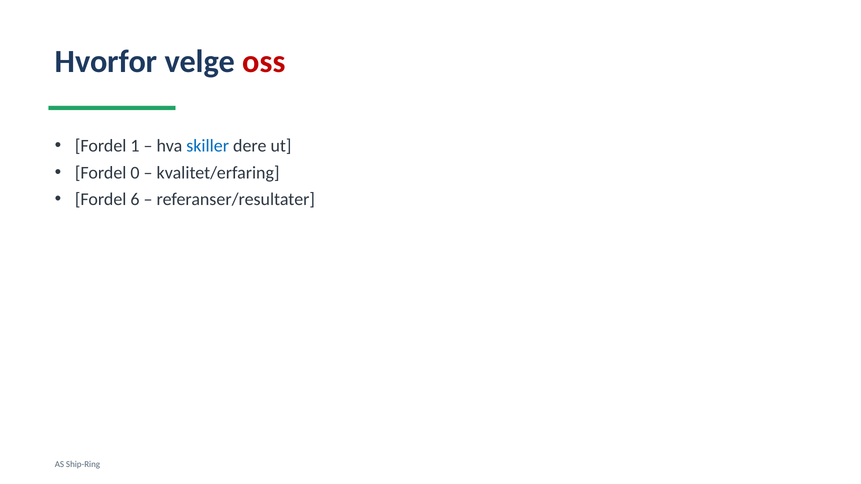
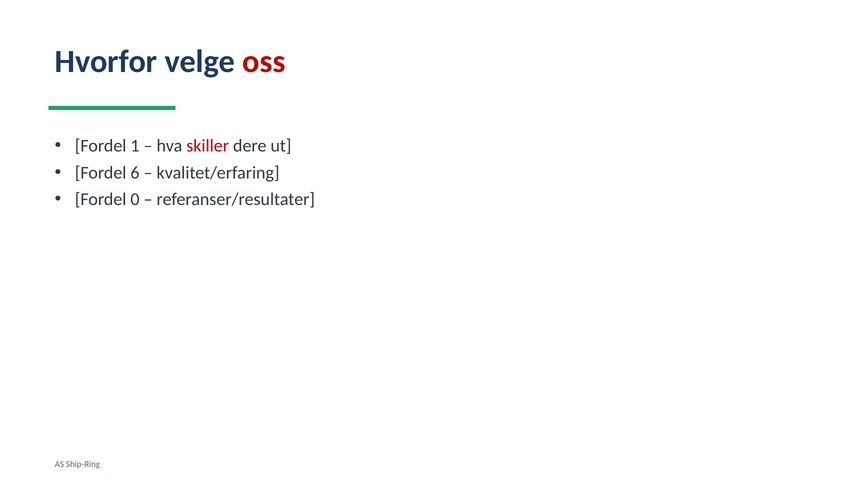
skiller colour: blue -> red
0: 0 -> 6
6: 6 -> 0
